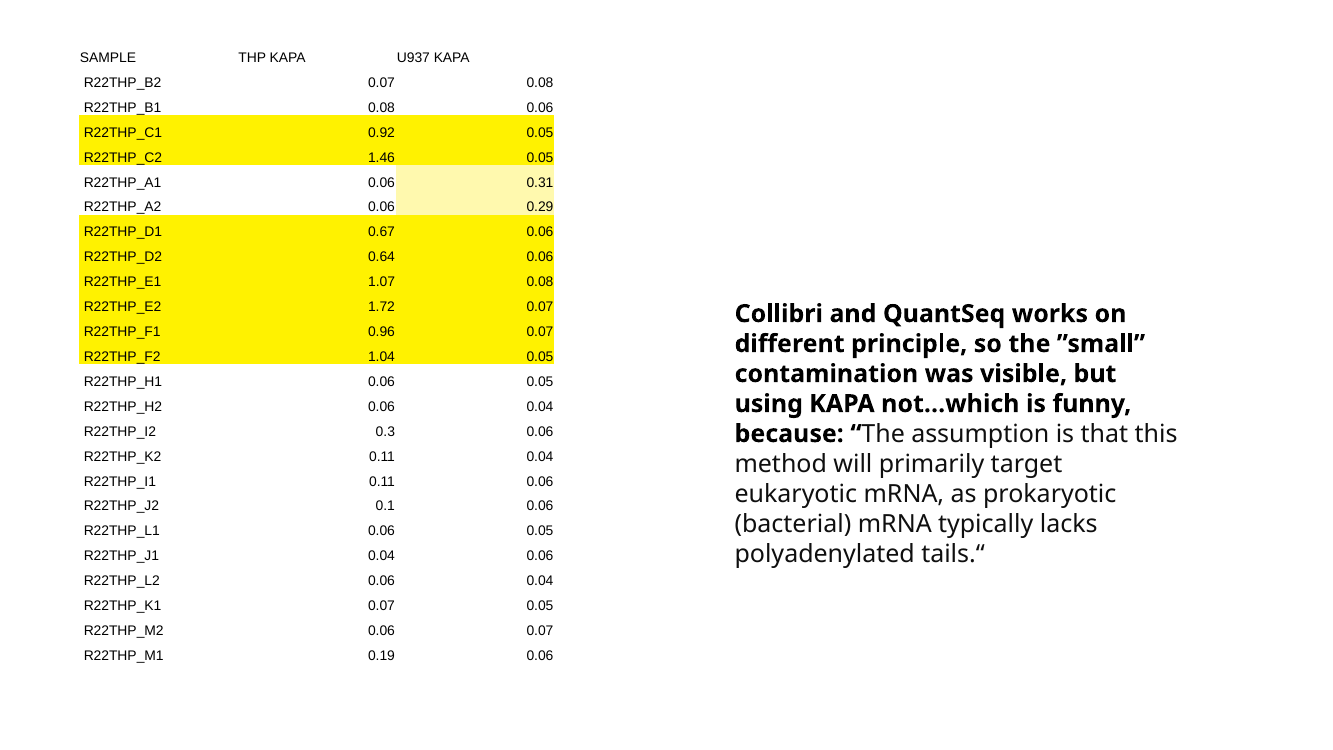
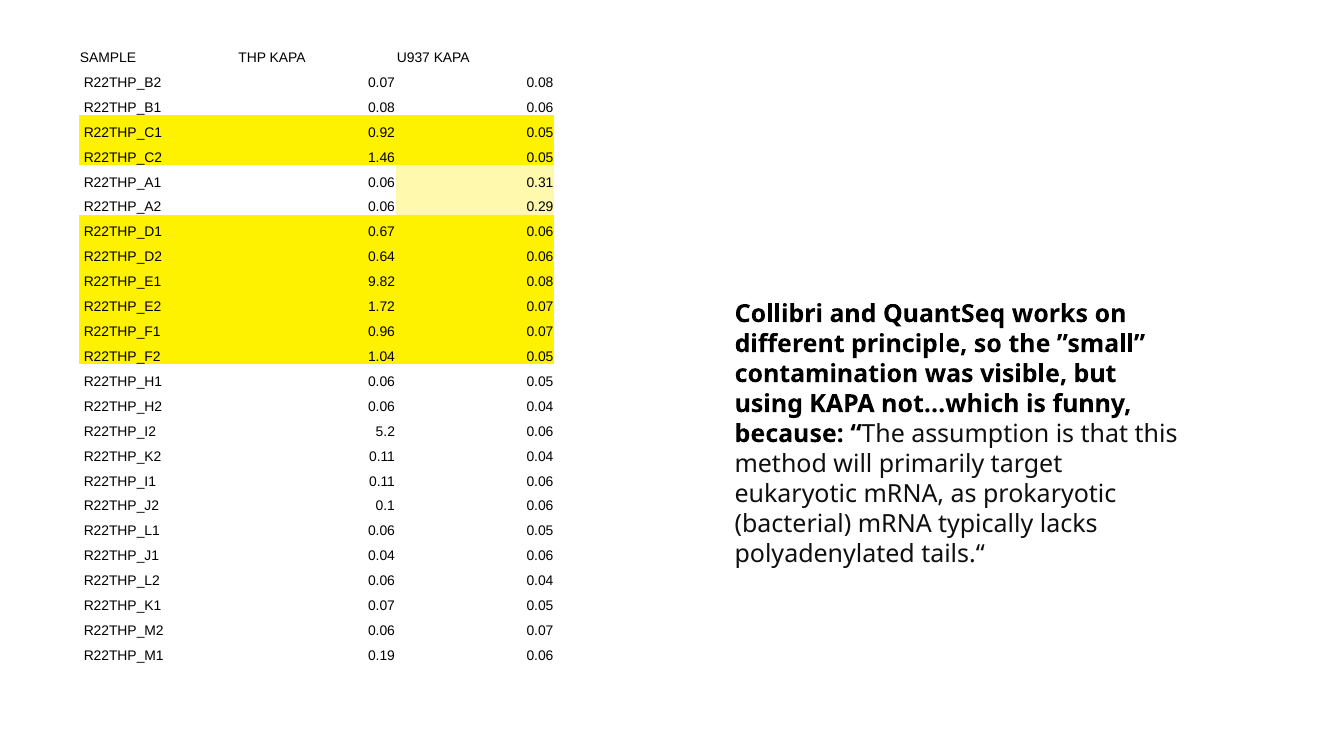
1.07: 1.07 -> 9.82
0.3: 0.3 -> 5.2
